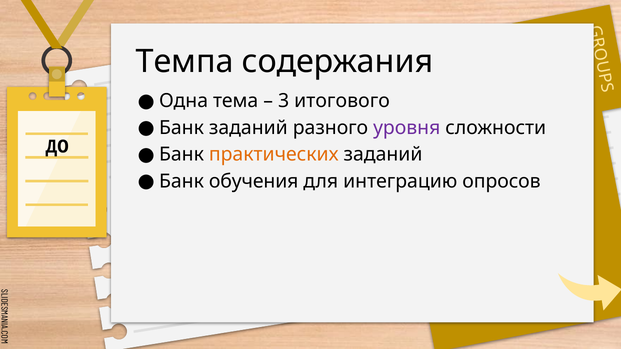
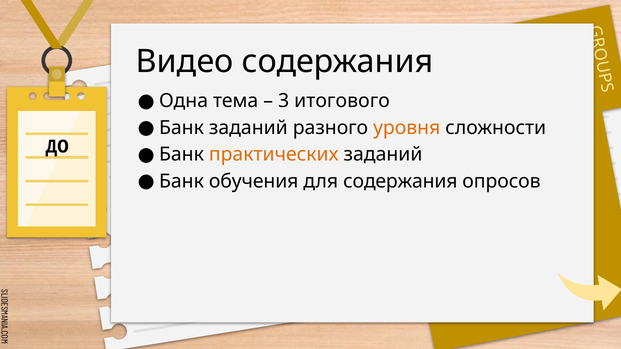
Темпа: Темпа -> Видео
уровня colour: purple -> orange
для интеграцию: интеграцию -> содержания
